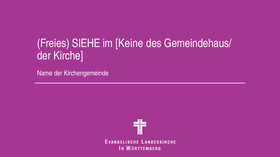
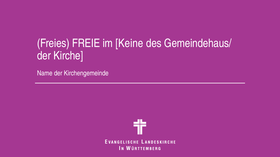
SIEHE: SIEHE -> FREIE
